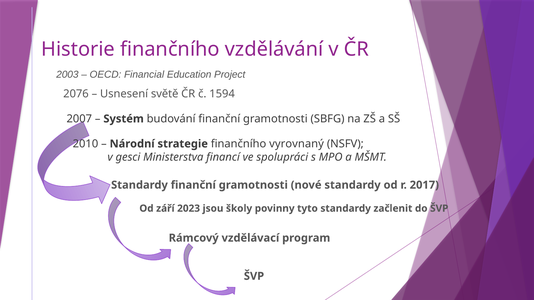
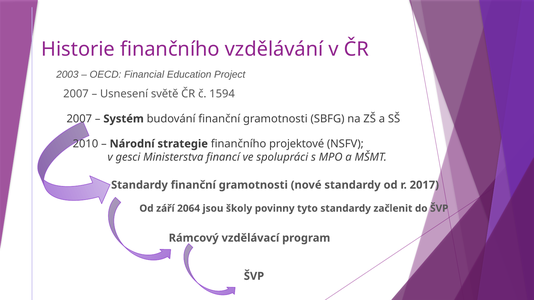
2076 at (76, 94): 2076 -> 2007
vyrovnaný: vyrovnaný -> projektové
2023: 2023 -> 2064
